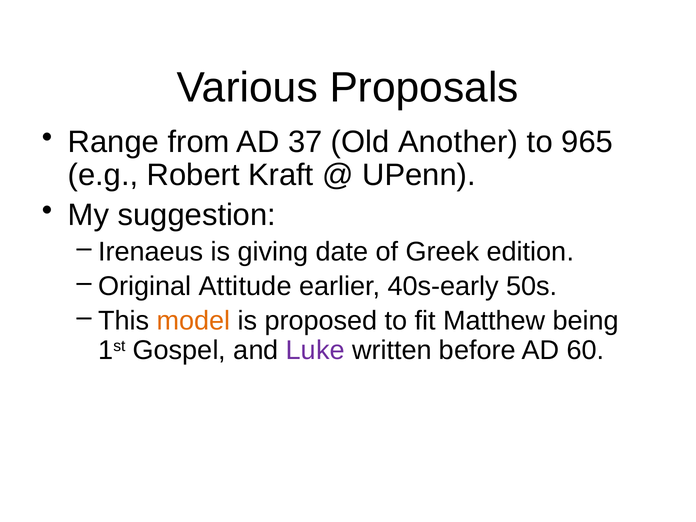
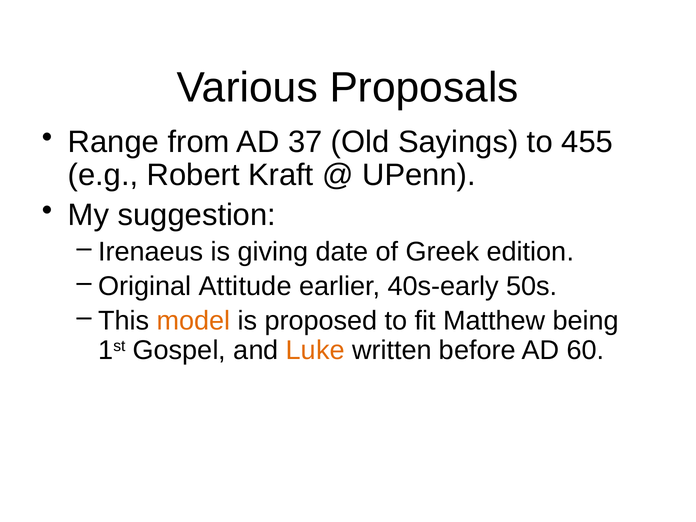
Another: Another -> Sayings
965: 965 -> 455
Luke colour: purple -> orange
